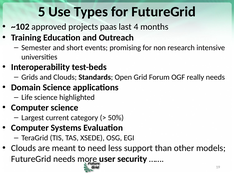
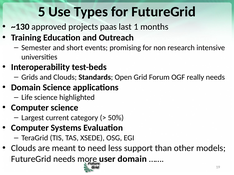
~102: ~102 -> ~130
4: 4 -> 1
user security: security -> domain
